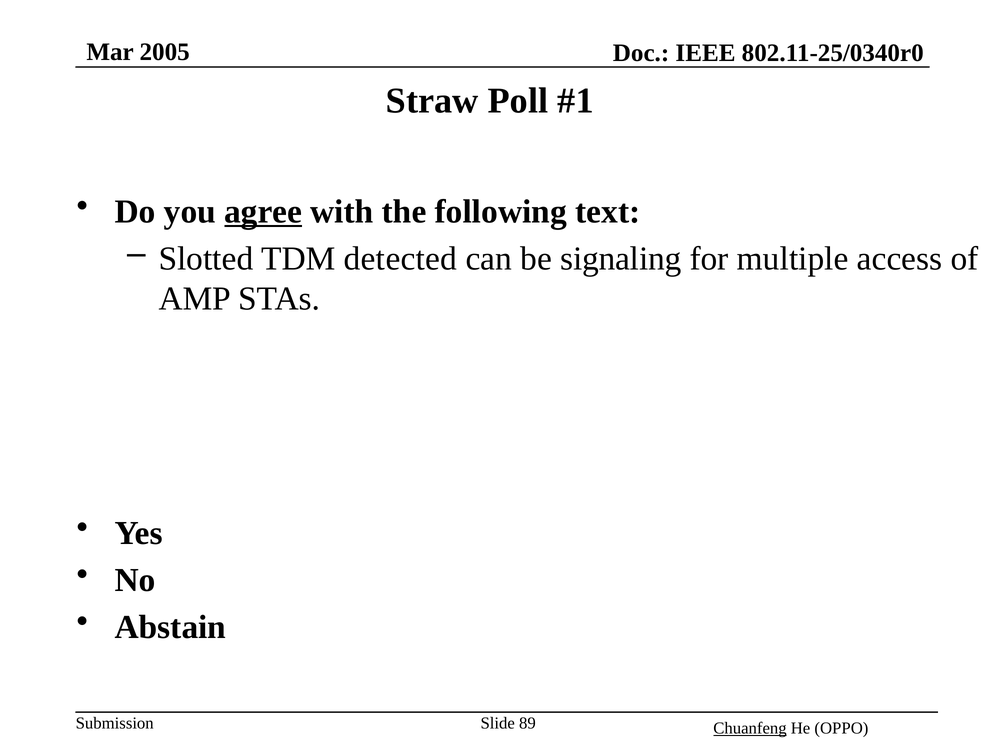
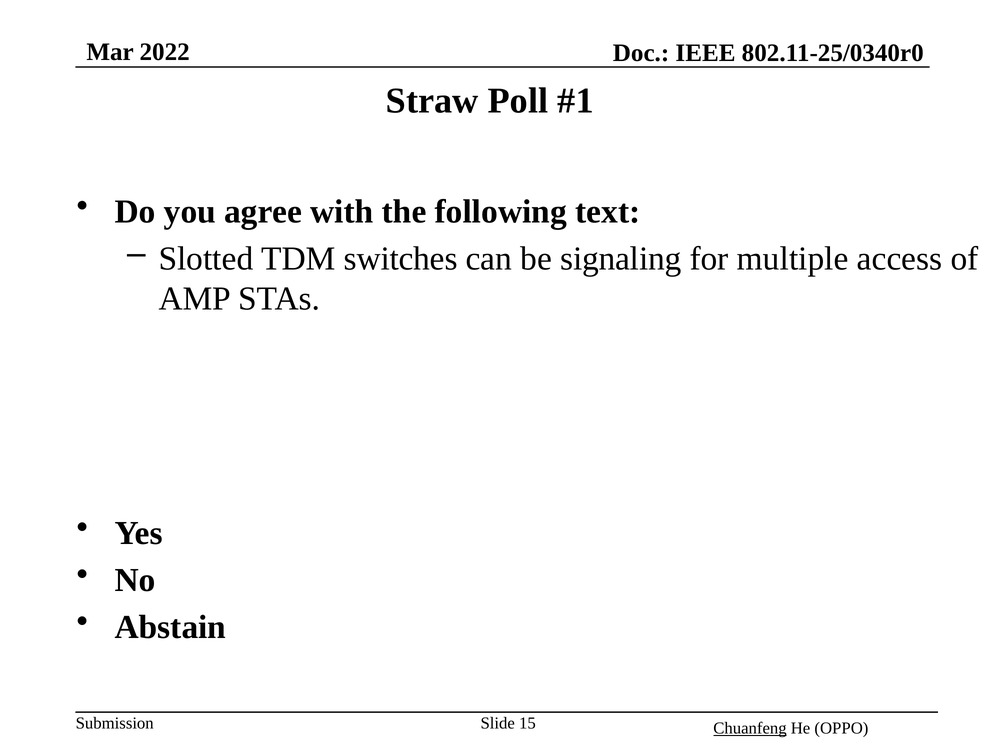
2005: 2005 -> 2022
agree underline: present -> none
detected: detected -> switches
89: 89 -> 15
